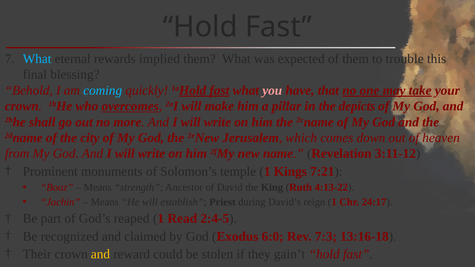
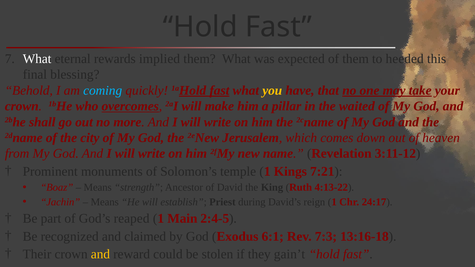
What at (37, 59) colour: light blue -> white
trouble: trouble -> heeded
you colour: pink -> yellow
depicts: depicts -> waited
Read: Read -> Main
6:0: 6:0 -> 6:1
